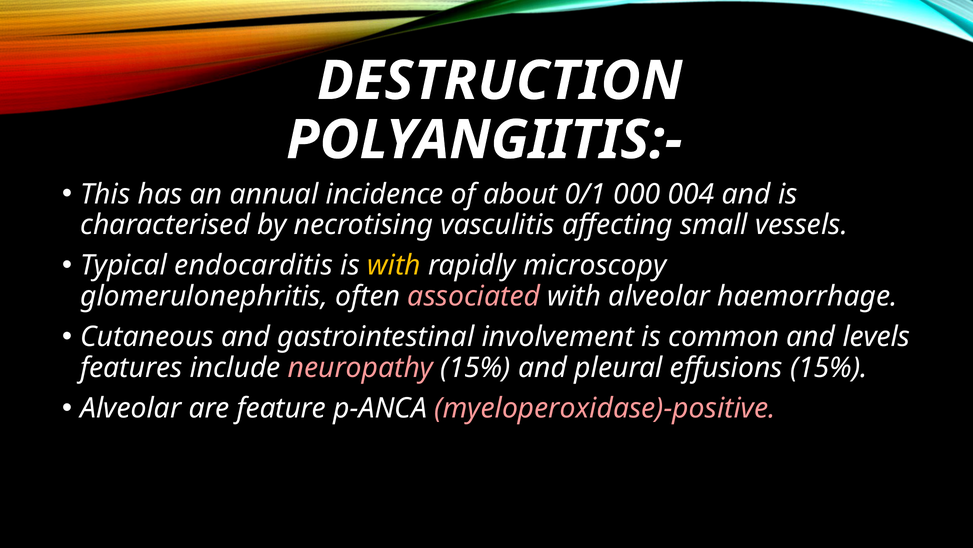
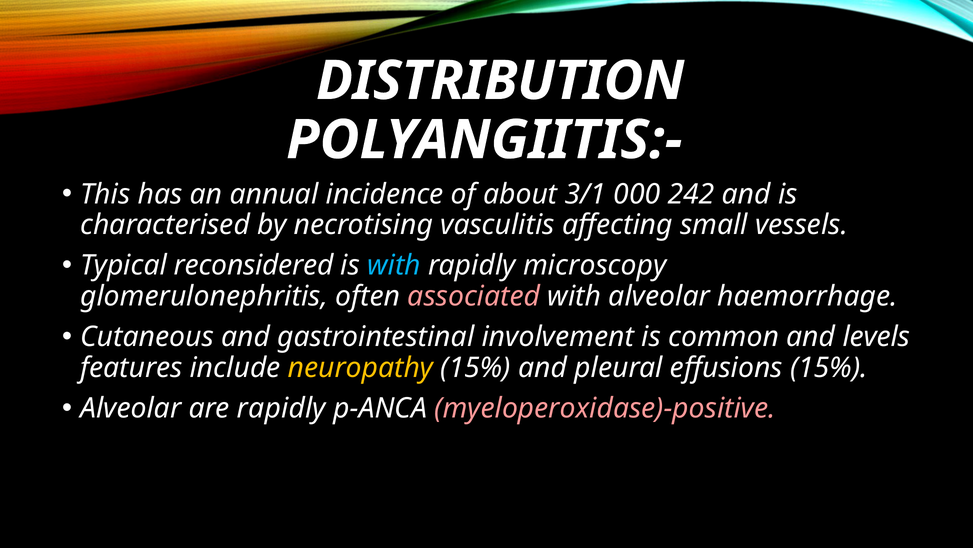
DESTRUCTION: DESTRUCTION -> DISTRIBUTION
0/1: 0/1 -> 3/1
004: 004 -> 242
endocarditis: endocarditis -> reconsidered
with at (394, 265) colour: yellow -> light blue
neuropathy colour: pink -> yellow
are feature: feature -> rapidly
